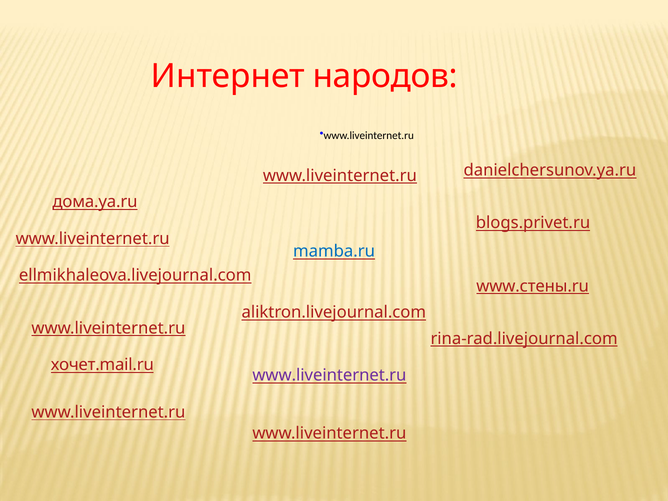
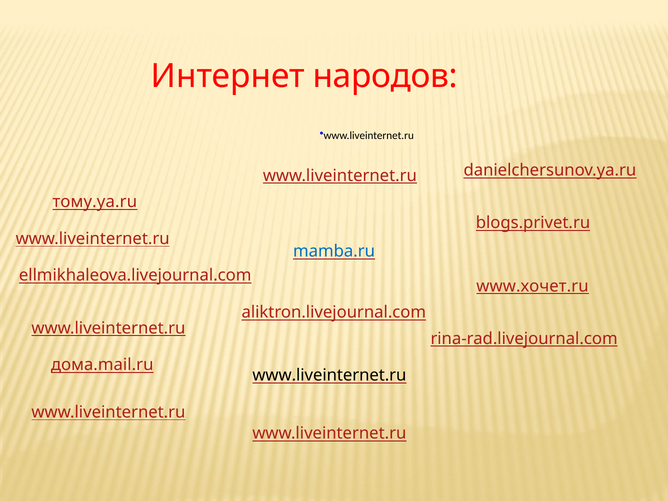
дома.ya.ru: дома.ya.ru -> тому.ya.ru
www.стены.ru: www.стены.ru -> www.хочет.ru
хочет.mail.ru: хочет.mail.ru -> дома.mail.ru
www.liveinternet.ru at (329, 375) colour: purple -> black
